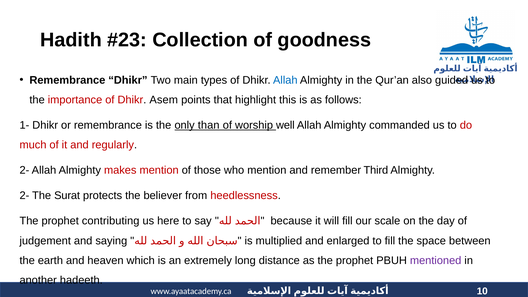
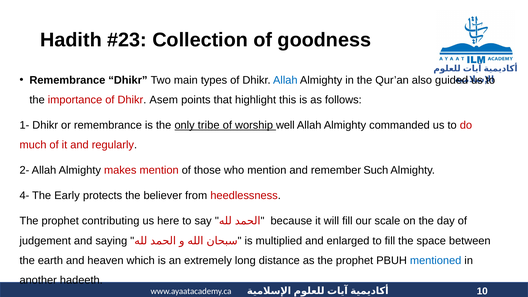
than: than -> tribe
Third: Third -> Such
2- at (24, 196): 2- -> 4-
Surat: Surat -> Early
mentioned colour: purple -> blue
